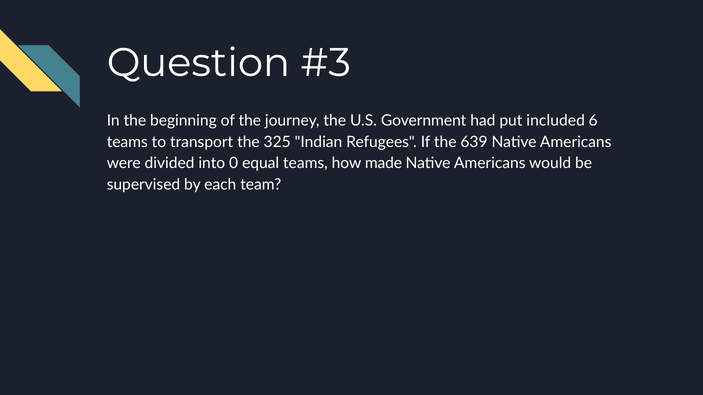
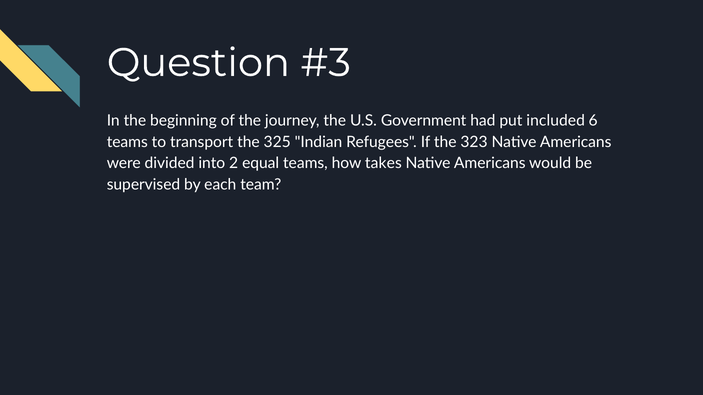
639: 639 -> 323
0: 0 -> 2
made: made -> takes
